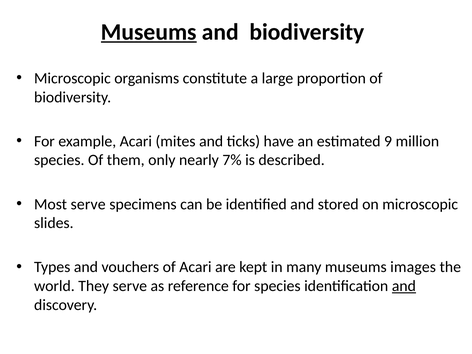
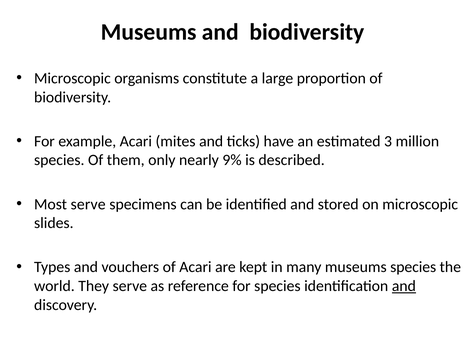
Museums at (149, 32) underline: present -> none
9: 9 -> 3
7%: 7% -> 9%
museums images: images -> species
